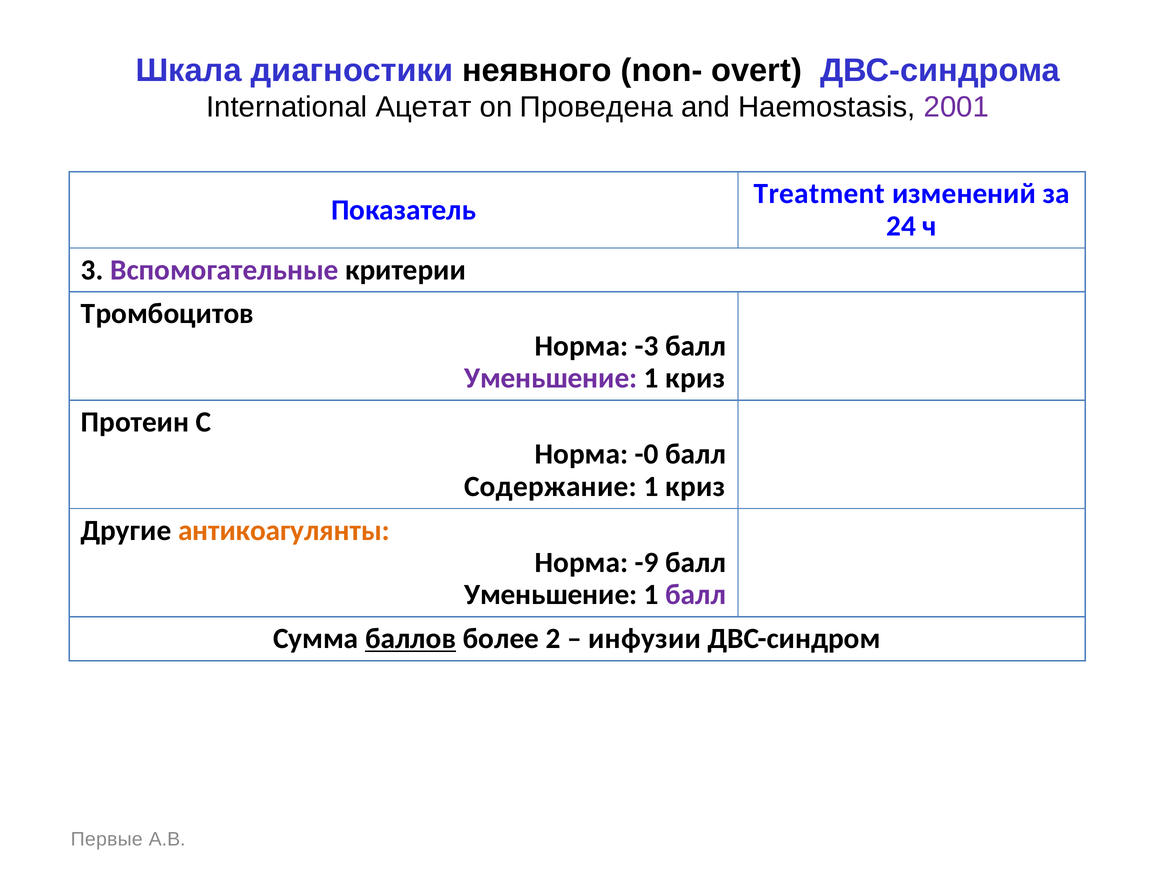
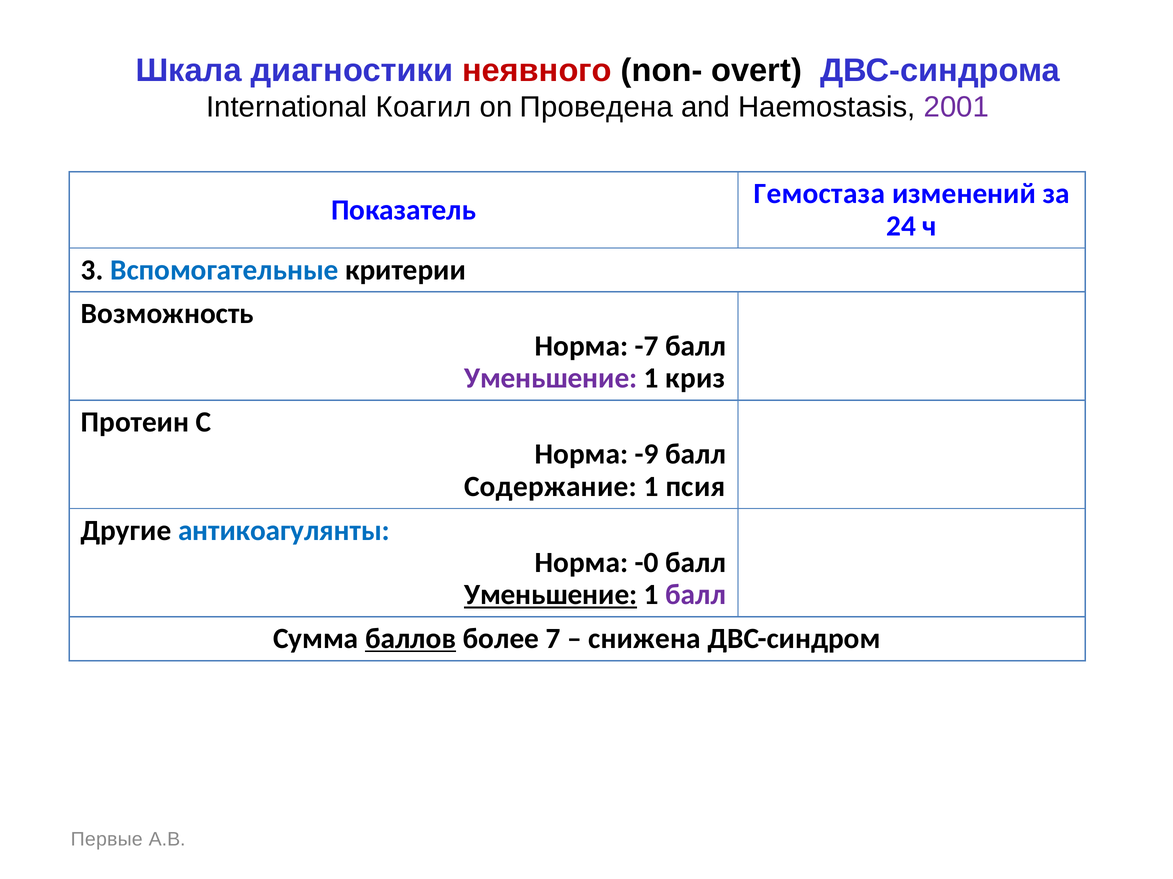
неявного colour: black -> red
Ацетат: Ацетат -> Коагил
Treatment: Treatment -> Гемостаза
Вспомогательные colour: purple -> blue
Тромбоцитов: Тромбоцитов -> Возможность
-3: -3 -> -7
-0: -0 -> -9
криз at (695, 487): криз -> псия
антикоагулянты colour: orange -> blue
-9: -9 -> -0
Уменьшение at (551, 595) underline: none -> present
2: 2 -> 7
инфузии: инфузии -> снижена
